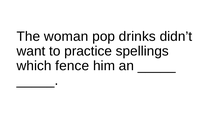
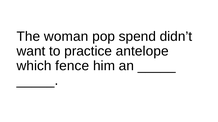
drinks: drinks -> spend
spellings: spellings -> antelope
